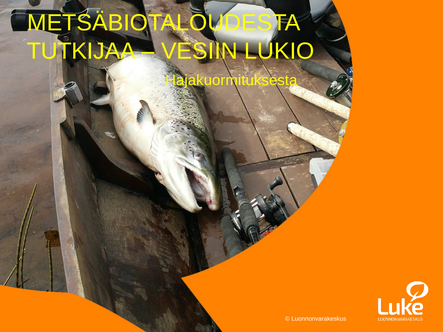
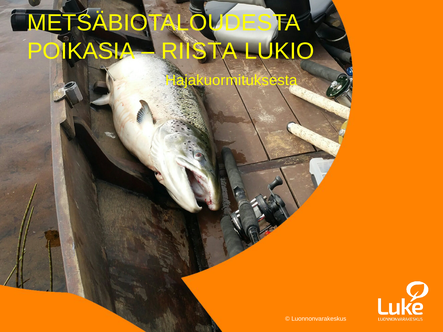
TUTKIJAA: TUTKIJAA -> POIKASIA
VESIIN: VESIIN -> RIISTA
